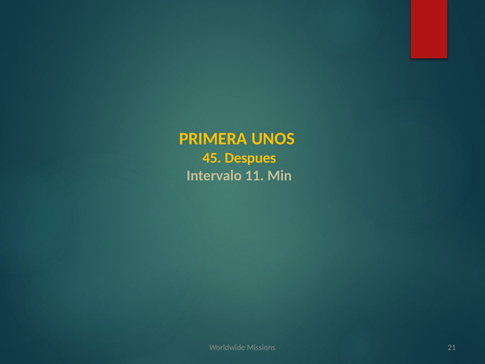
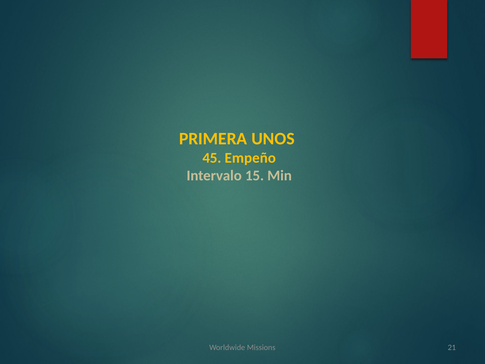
Despues: Despues -> Empeño
11: 11 -> 15
